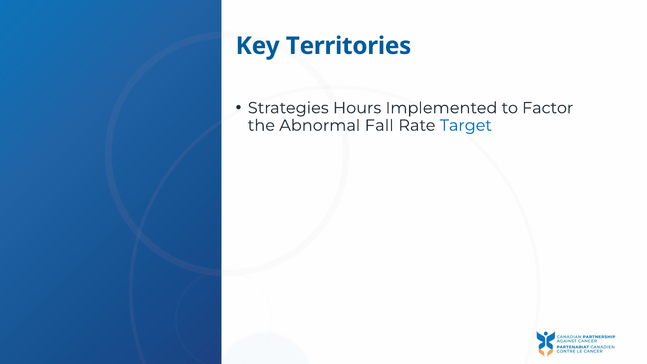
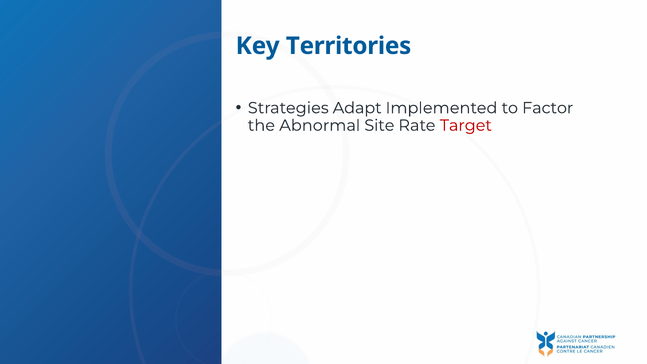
Hours: Hours -> Adapt
Fall: Fall -> Site
Target colour: blue -> red
